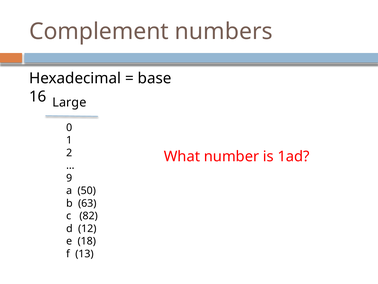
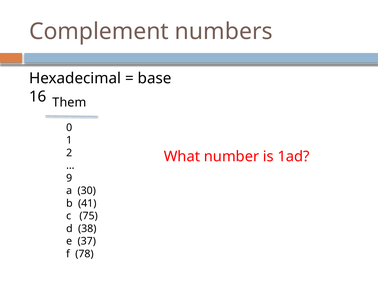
Large: Large -> Them
50: 50 -> 30
63: 63 -> 41
82: 82 -> 75
12: 12 -> 38
18: 18 -> 37
13: 13 -> 78
